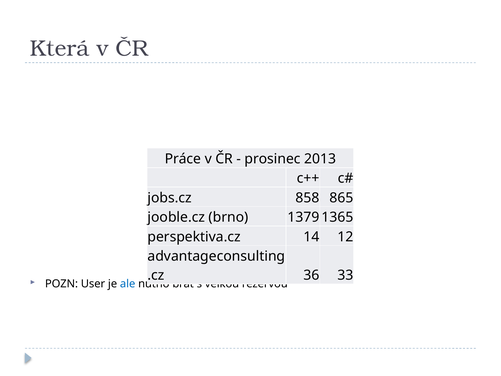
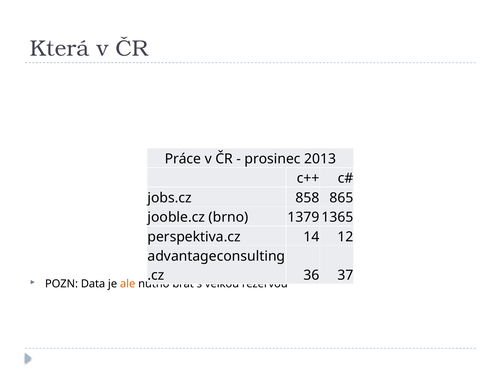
33: 33 -> 37
User: User -> Data
ale colour: blue -> orange
